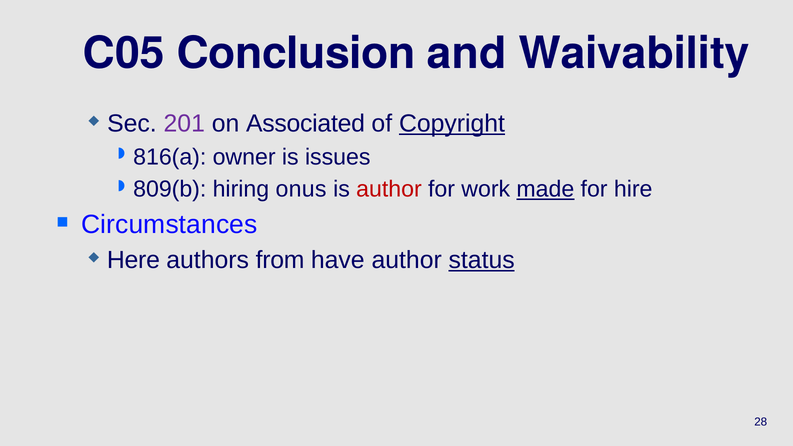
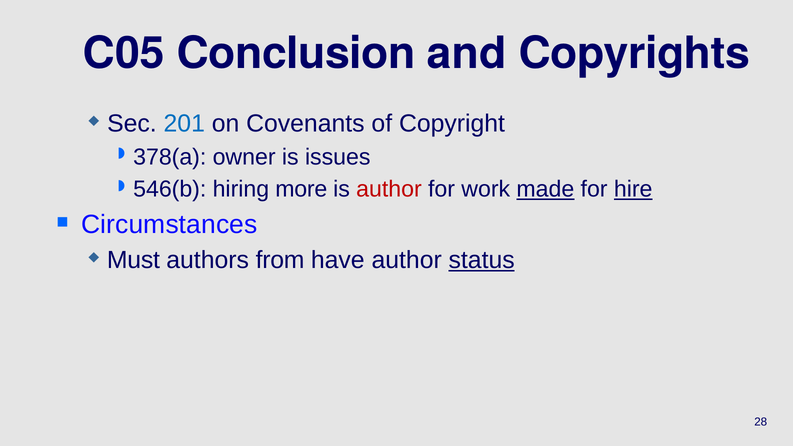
Waivability: Waivability -> Copyrights
201 colour: purple -> blue
Associated: Associated -> Covenants
Copyright underline: present -> none
816(a: 816(a -> 378(a
809(b: 809(b -> 546(b
onus: onus -> more
hire underline: none -> present
Here: Here -> Must
